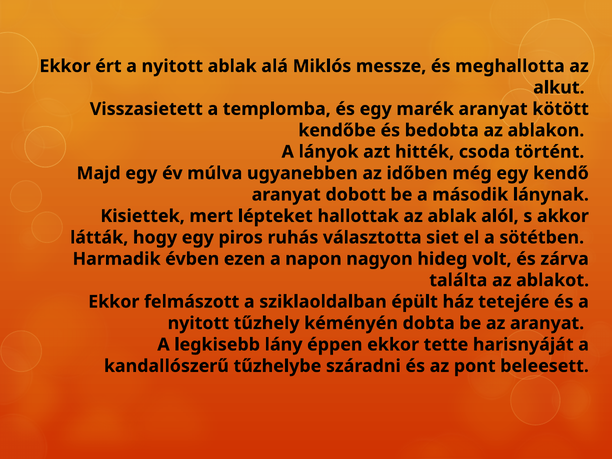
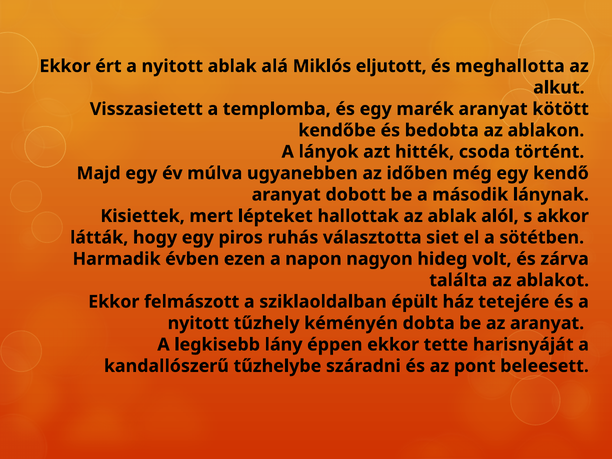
messze: messze -> eljutott
